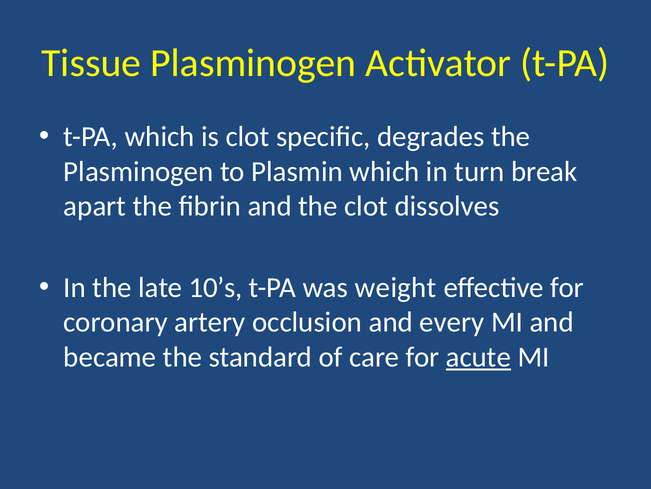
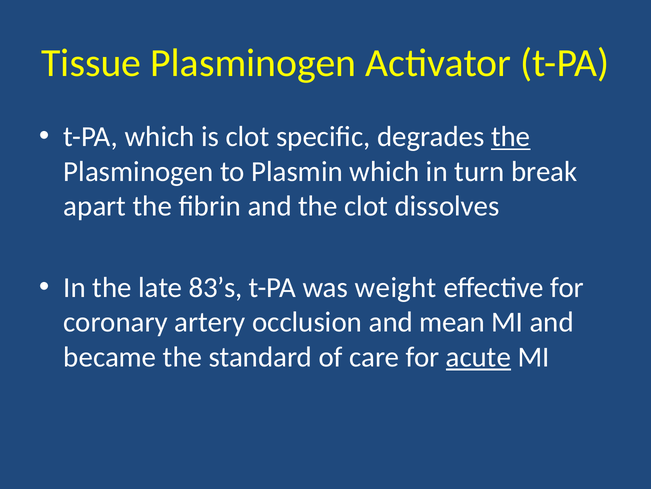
the at (511, 137) underline: none -> present
10’s: 10’s -> 83’s
every: every -> mean
